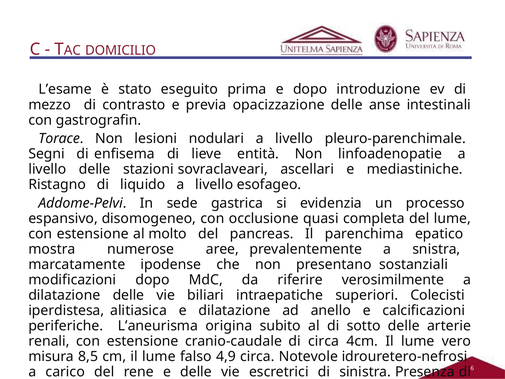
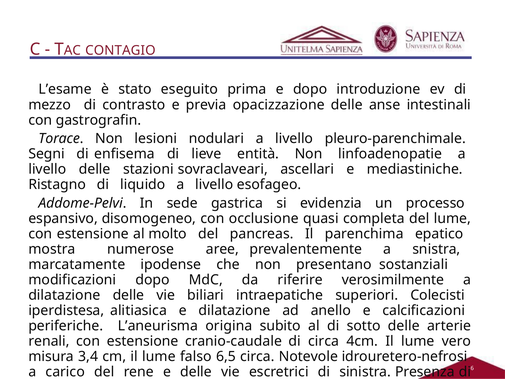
DOMICILIO: DOMICILIO -> CONTAGIO
8,5: 8,5 -> 3,4
4,9: 4,9 -> 6,5
